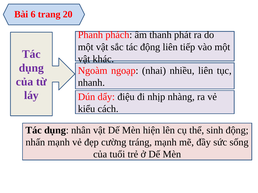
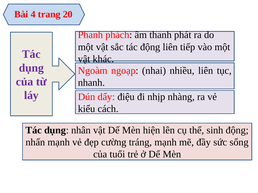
6: 6 -> 4
